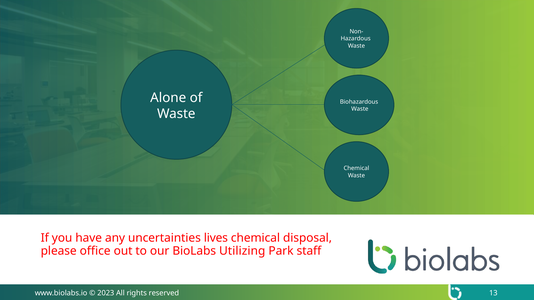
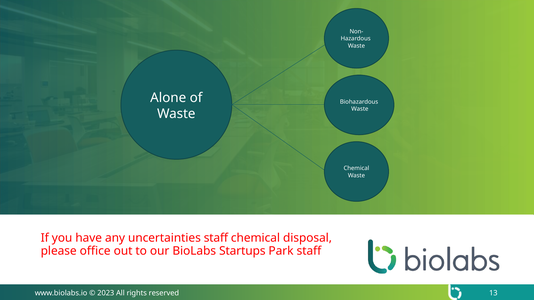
uncertainties lives: lives -> staff
Utilizing: Utilizing -> Startups
